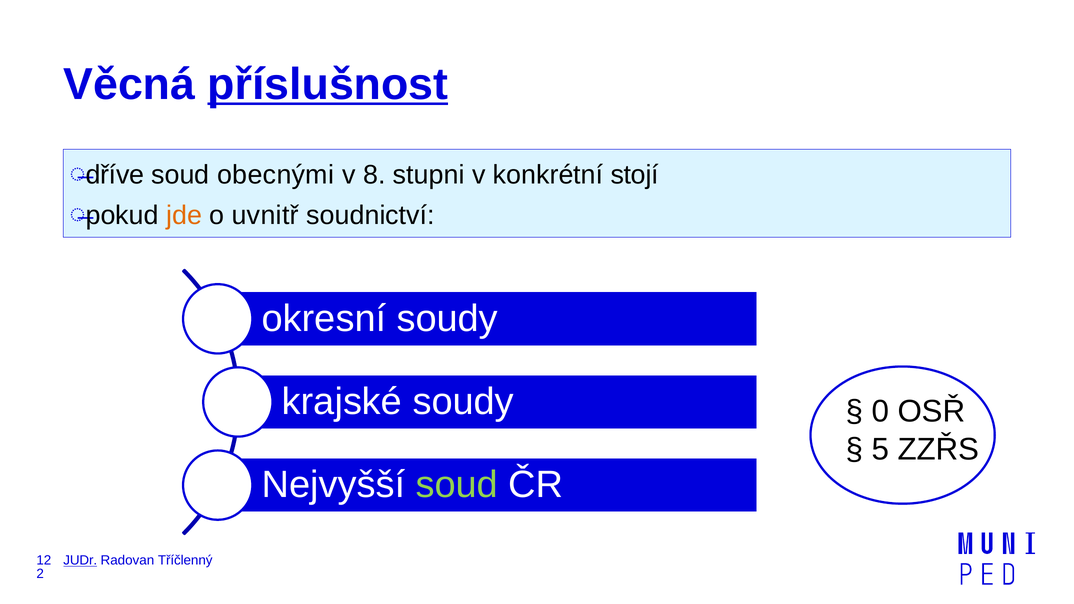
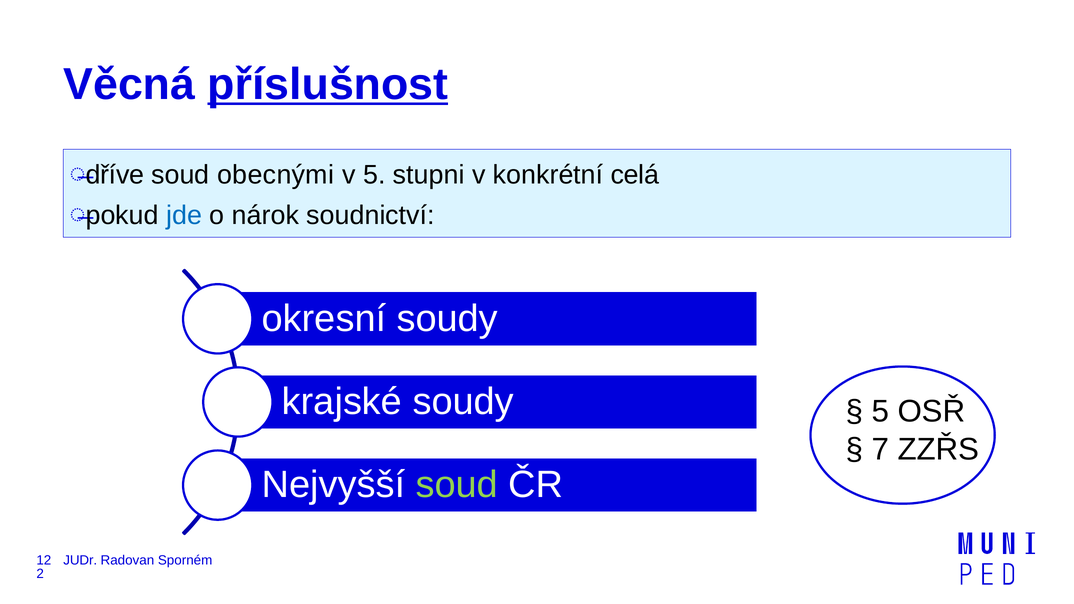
v 8: 8 -> 5
stojí: stojí -> celá
jde colour: orange -> blue
uvnitř: uvnitř -> nárok
0 at (880, 412): 0 -> 5
5: 5 -> 7
JUDr underline: present -> none
Tříčlenný: Tříčlenný -> Sporném
